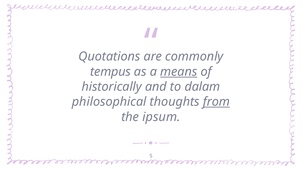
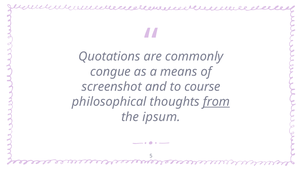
tempus: tempus -> congue
means underline: present -> none
historically: historically -> screenshot
dalam: dalam -> course
